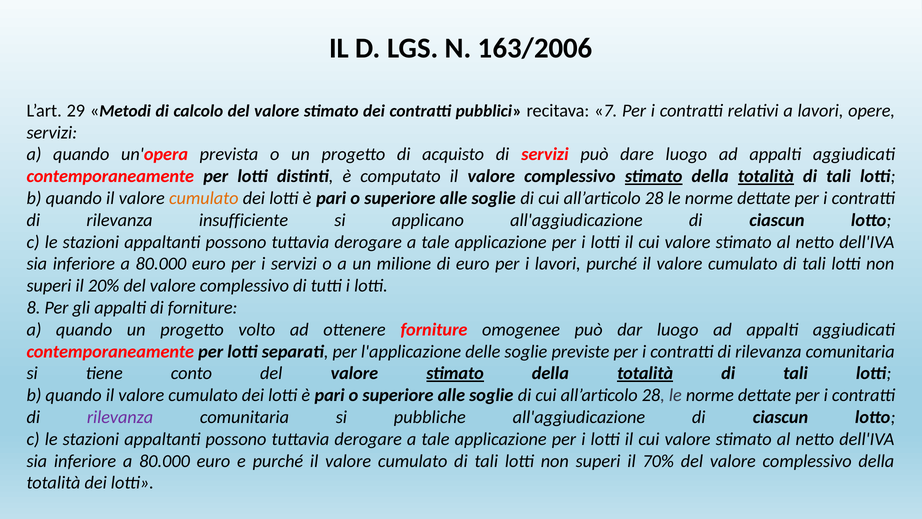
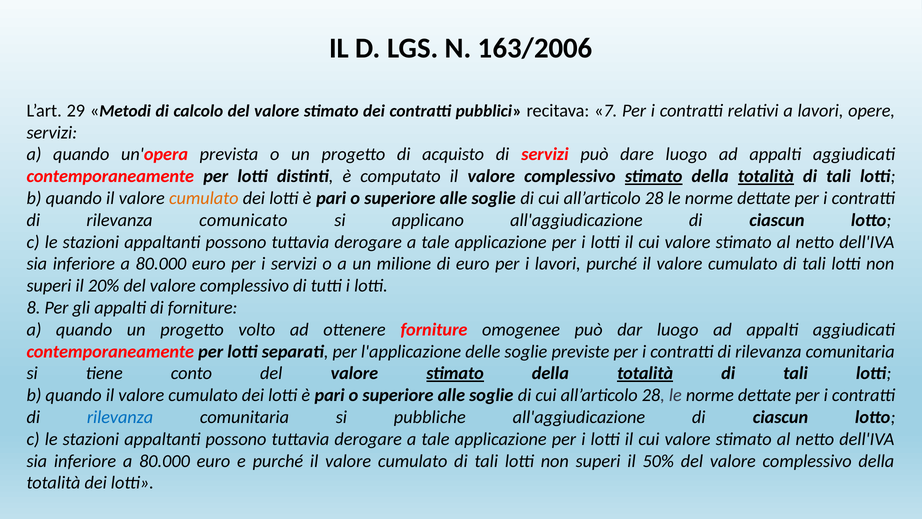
insufficiente: insufficiente -> comunicato
rilevanza at (120, 417) colour: purple -> blue
70%: 70% -> 50%
